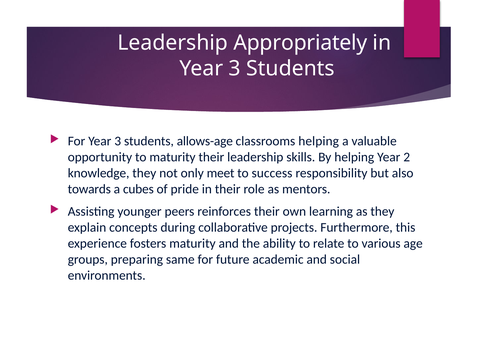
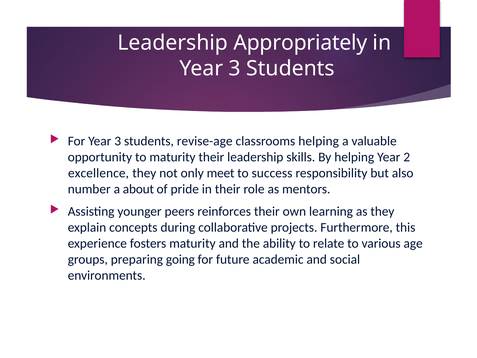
allows-age: allows-age -> revise-age
knowledge: knowledge -> excellence
towards: towards -> number
cubes: cubes -> about
same: same -> going
